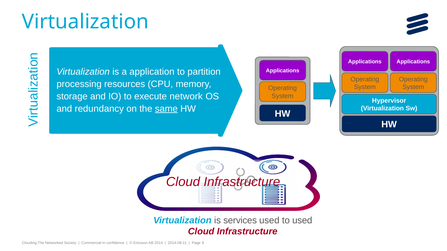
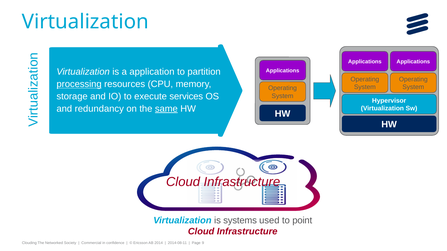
processing underline: none -> present
network: network -> services
services: services -> systems
to used: used -> point
